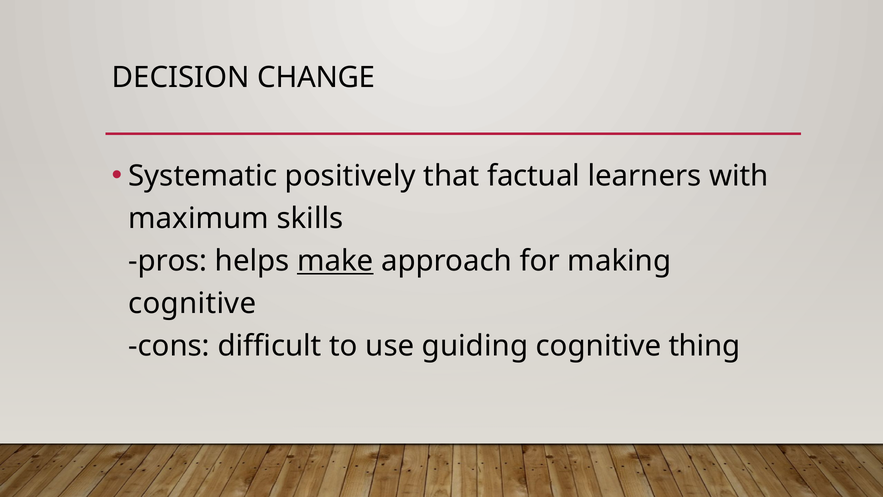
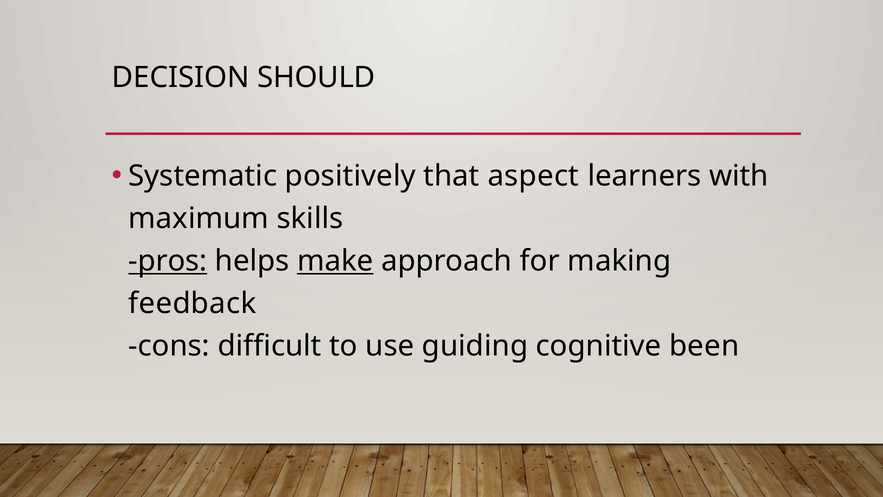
CHANGE: CHANGE -> SHOULD
factual: factual -> aspect
pros underline: none -> present
cognitive at (192, 303): cognitive -> feedback
thing: thing -> been
